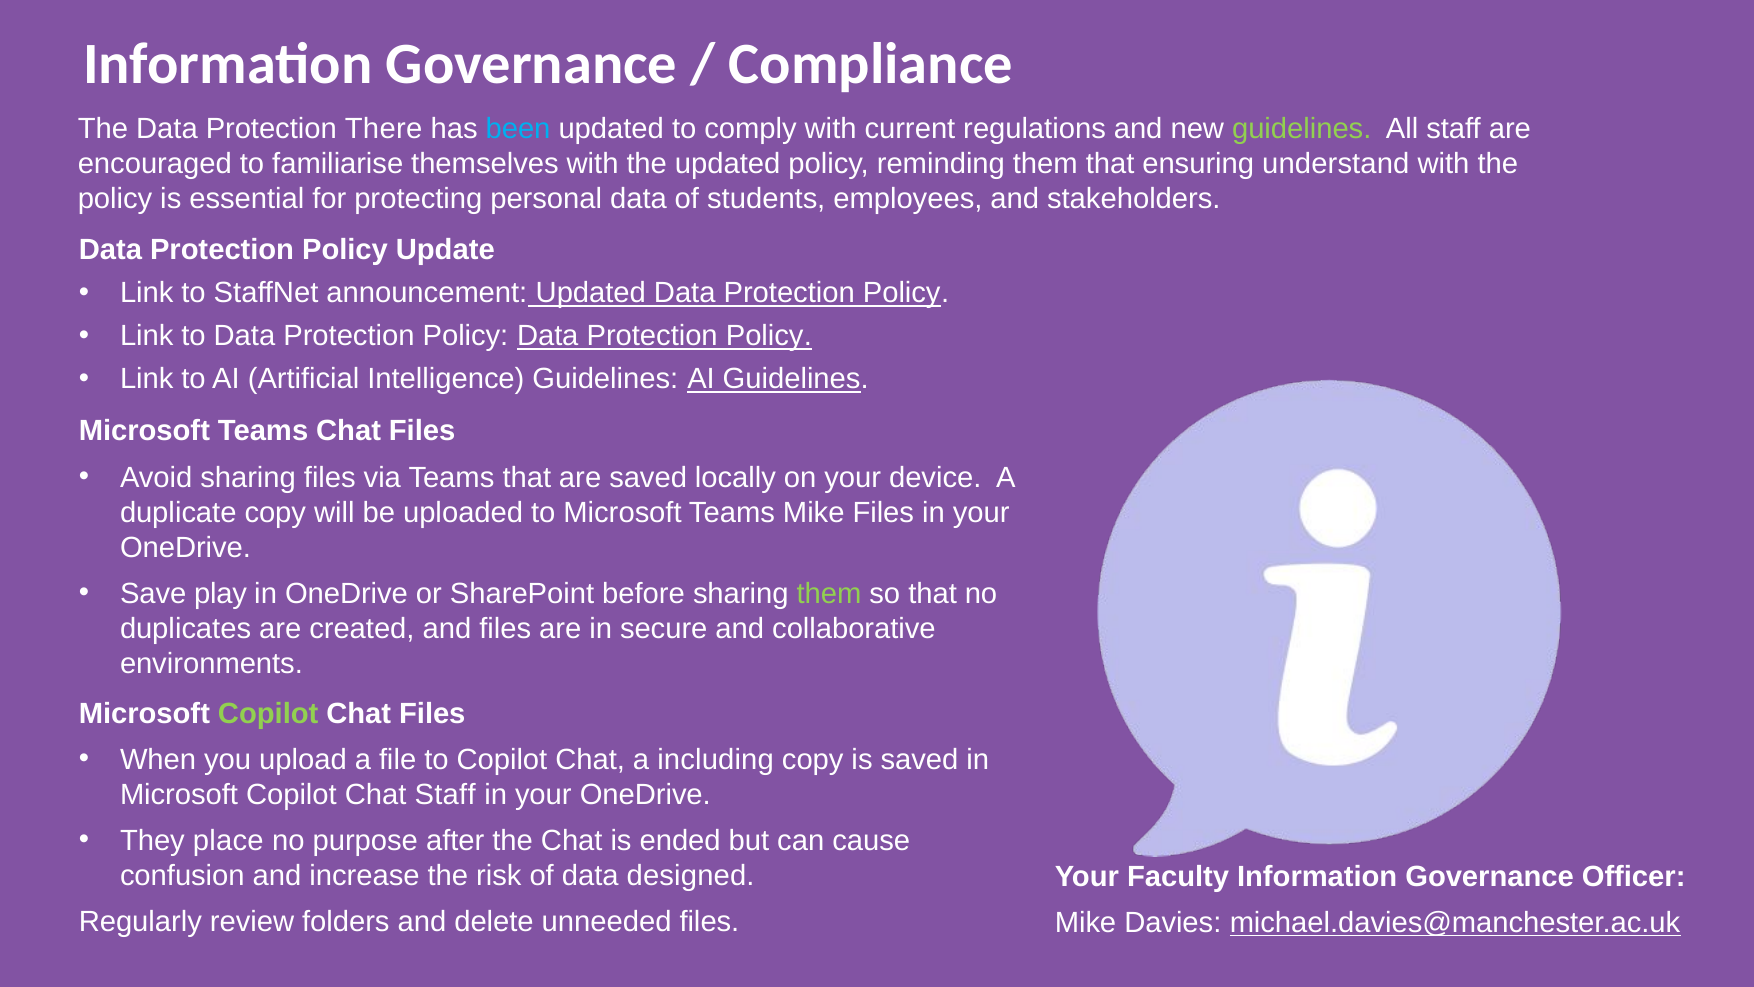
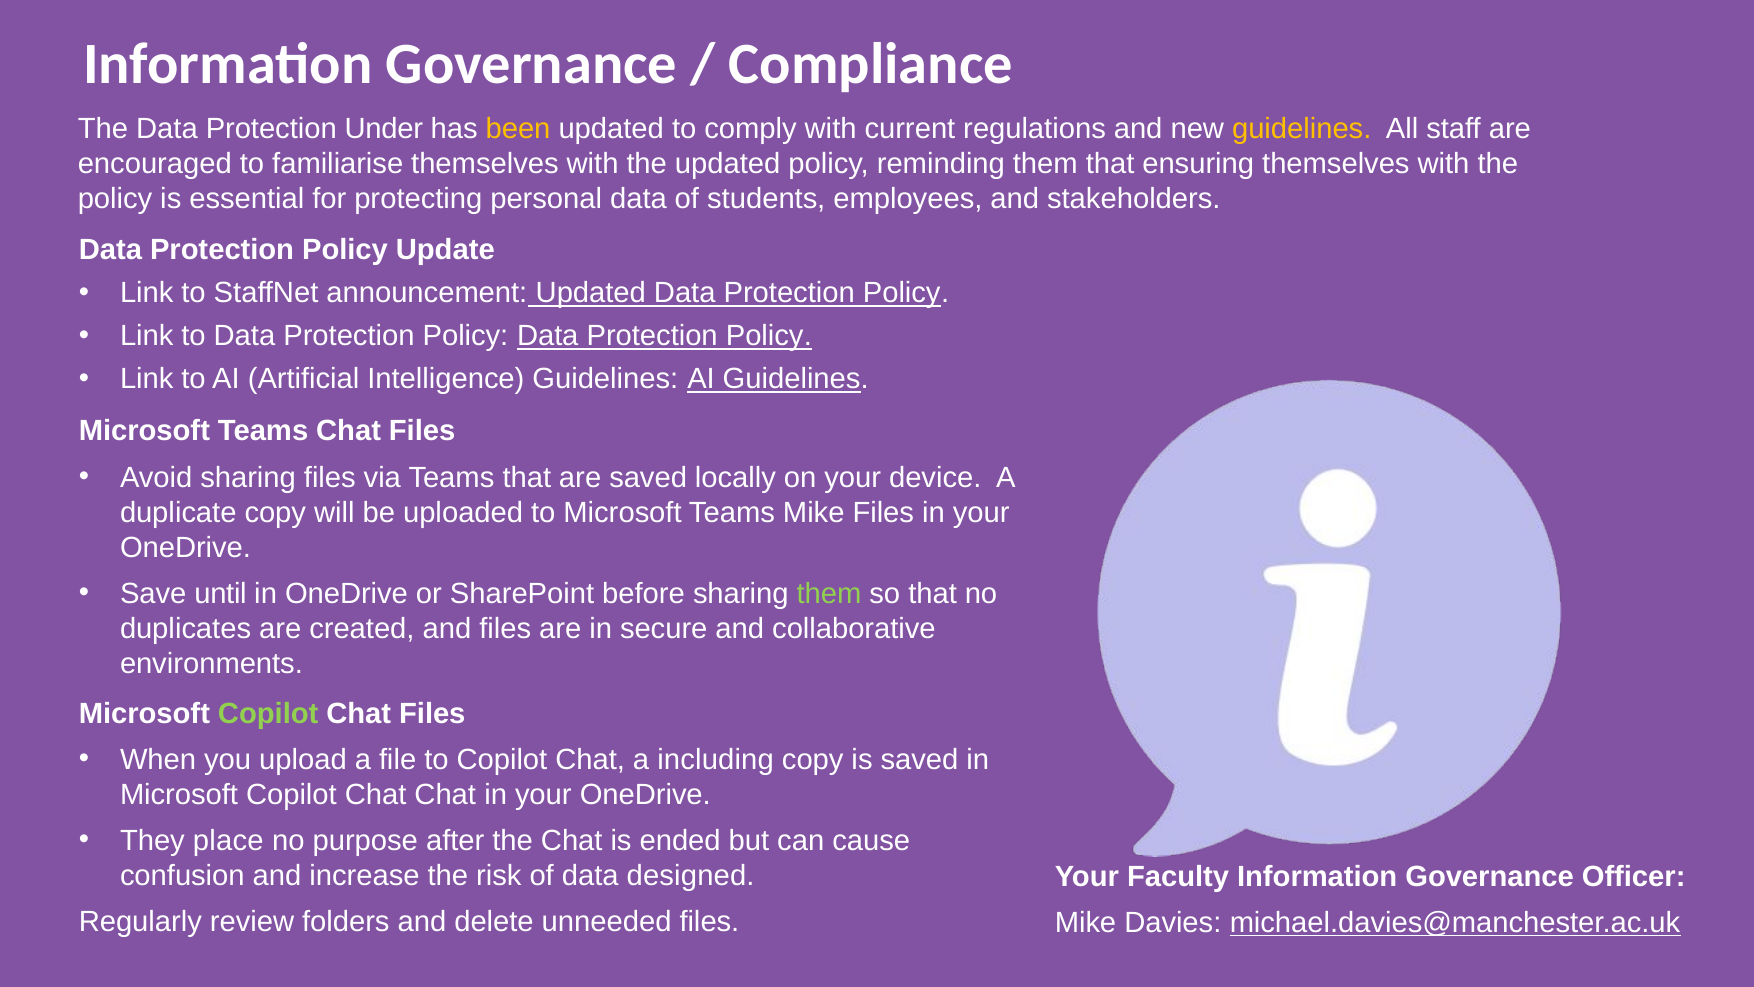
There: There -> Under
been colour: light blue -> yellow
guidelines at (1302, 128) colour: light green -> yellow
ensuring understand: understand -> themselves
play: play -> until
Chat Staff: Staff -> Chat
